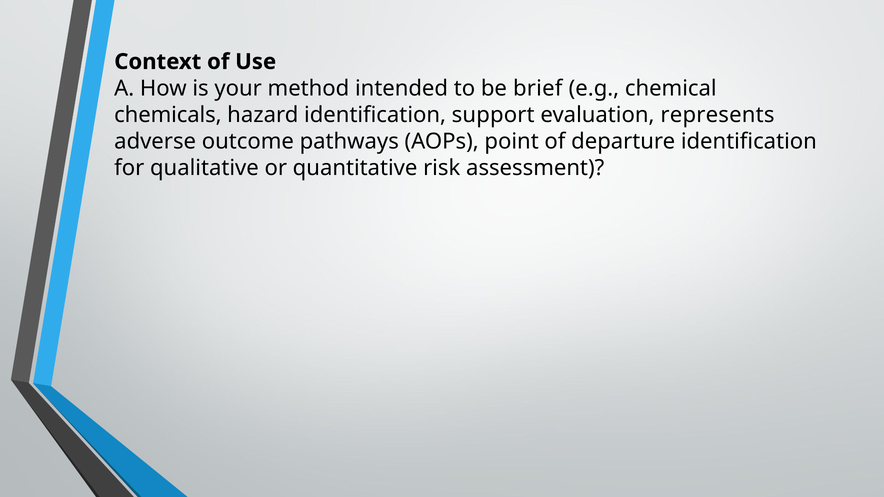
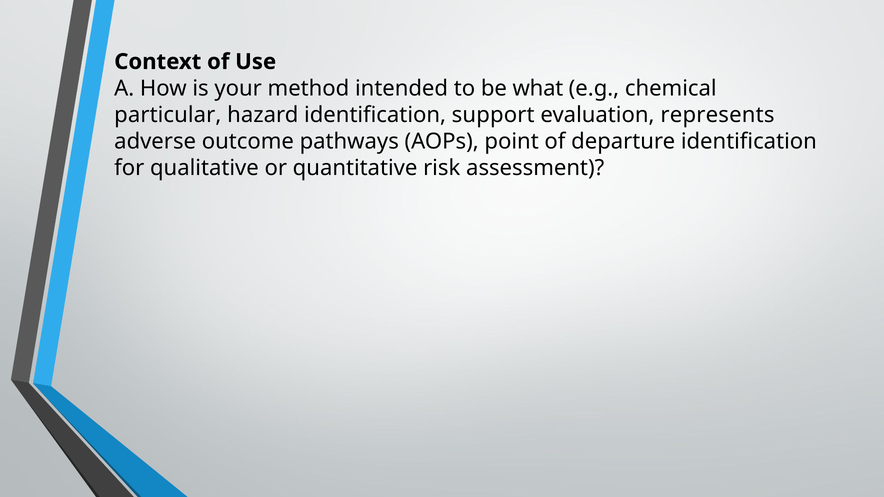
brief: brief -> what
chemicals: chemicals -> particular
